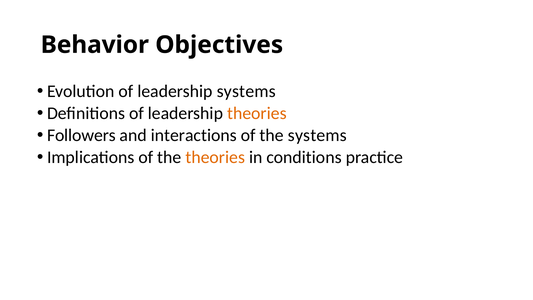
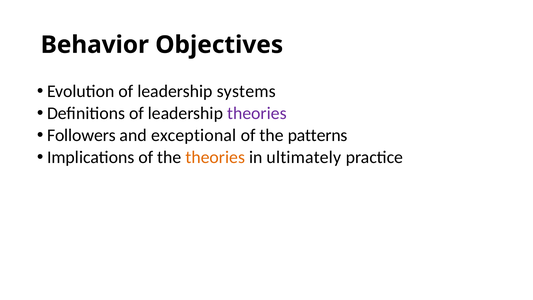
theories at (257, 113) colour: orange -> purple
interactions: interactions -> exceptional
the systems: systems -> patterns
conditions: conditions -> ultimately
